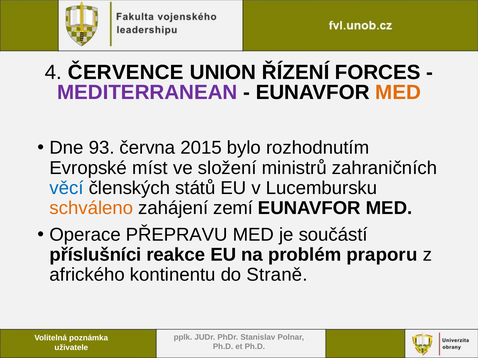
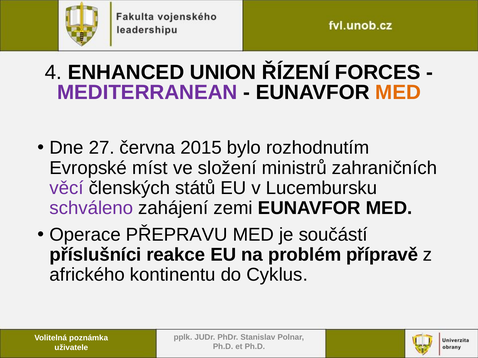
ČERVENCE: ČERVENCE -> ENHANCED
93: 93 -> 27
věcí colour: blue -> purple
schváleno colour: orange -> purple
zemí: zemí -> zemi
praporu: praporu -> přípravě
Straně: Straně -> Cyklus
